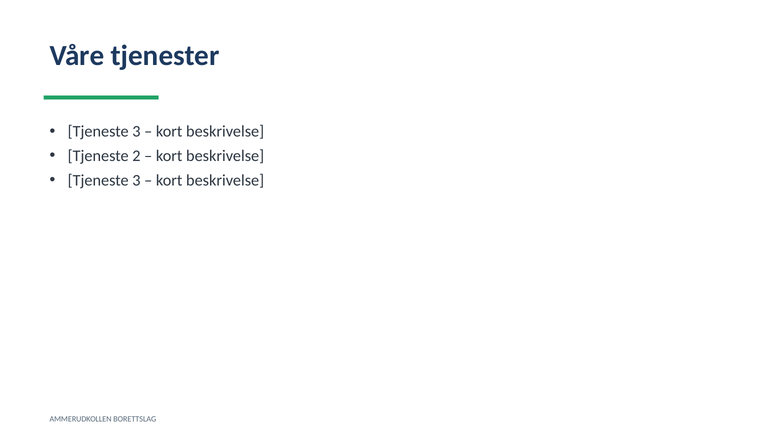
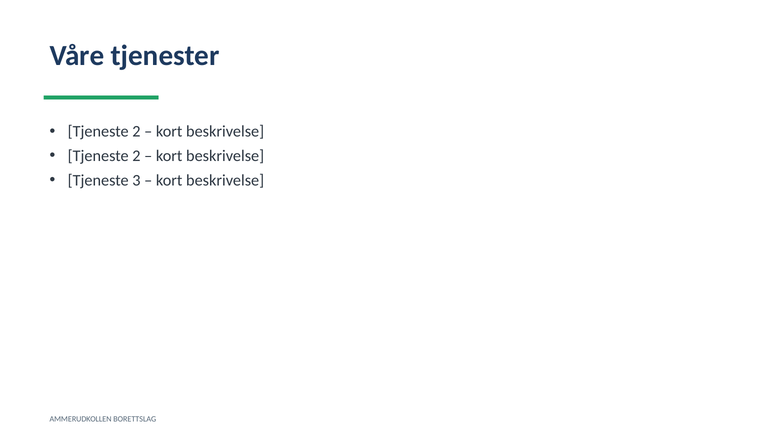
3 at (136, 132): 3 -> 2
